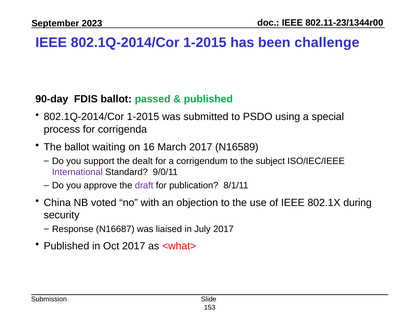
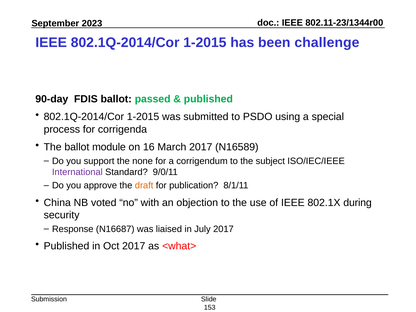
waiting: waiting -> module
dealt: dealt -> none
draft colour: purple -> orange
